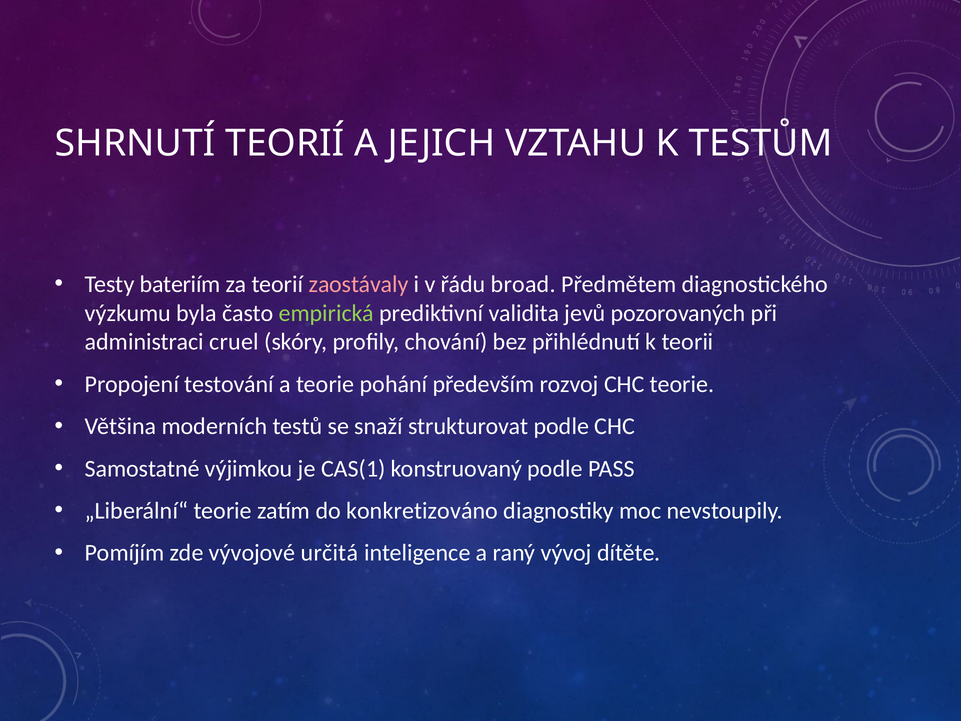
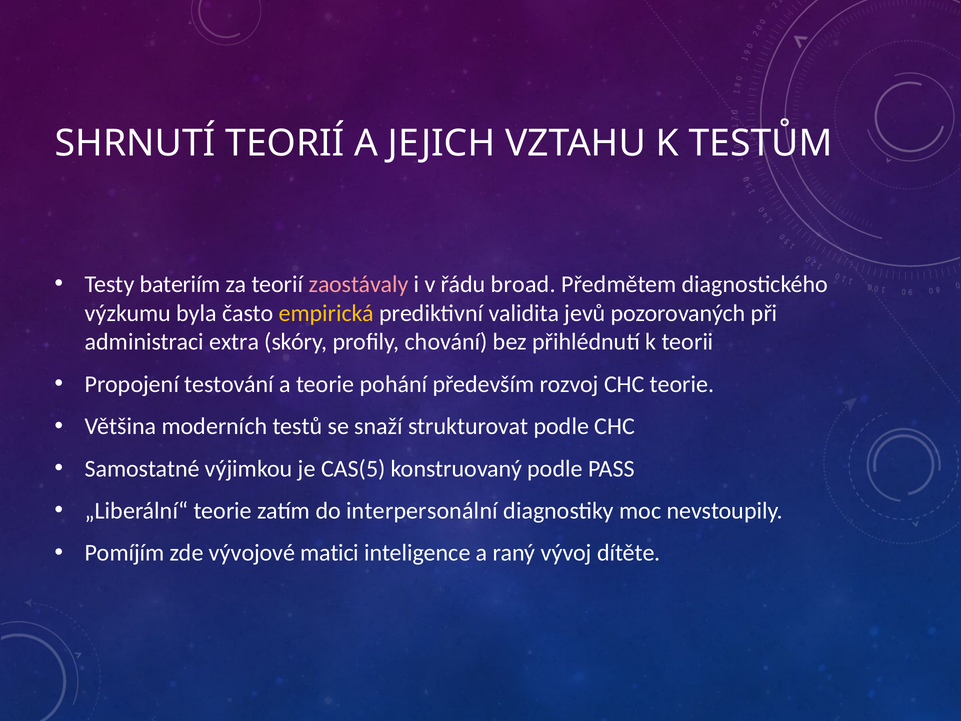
empirická colour: light green -> yellow
cruel: cruel -> extra
CAS(1: CAS(1 -> CAS(5
konkretizováno: konkretizováno -> interpersonální
určitá: určitá -> matici
